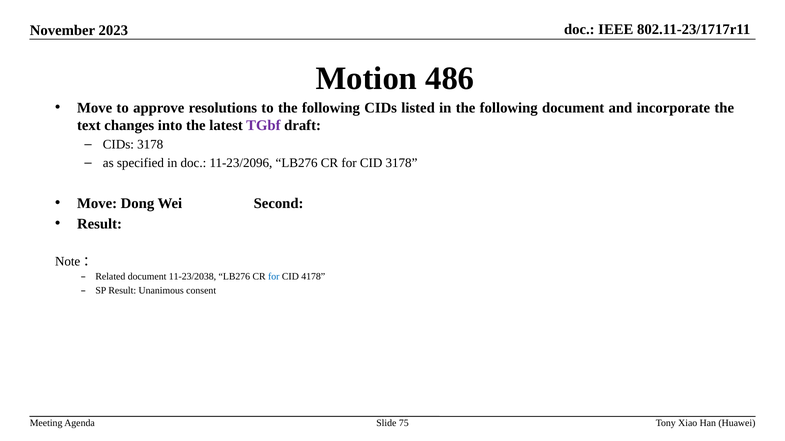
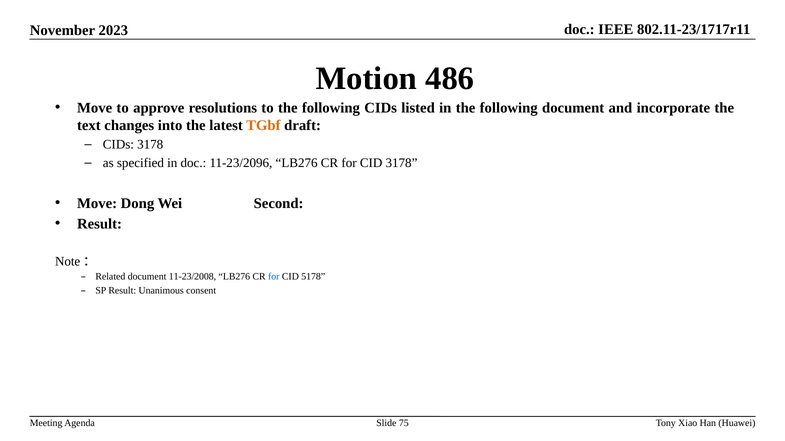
TGbf colour: purple -> orange
11-23/2038: 11-23/2038 -> 11-23/2008
4178: 4178 -> 5178
